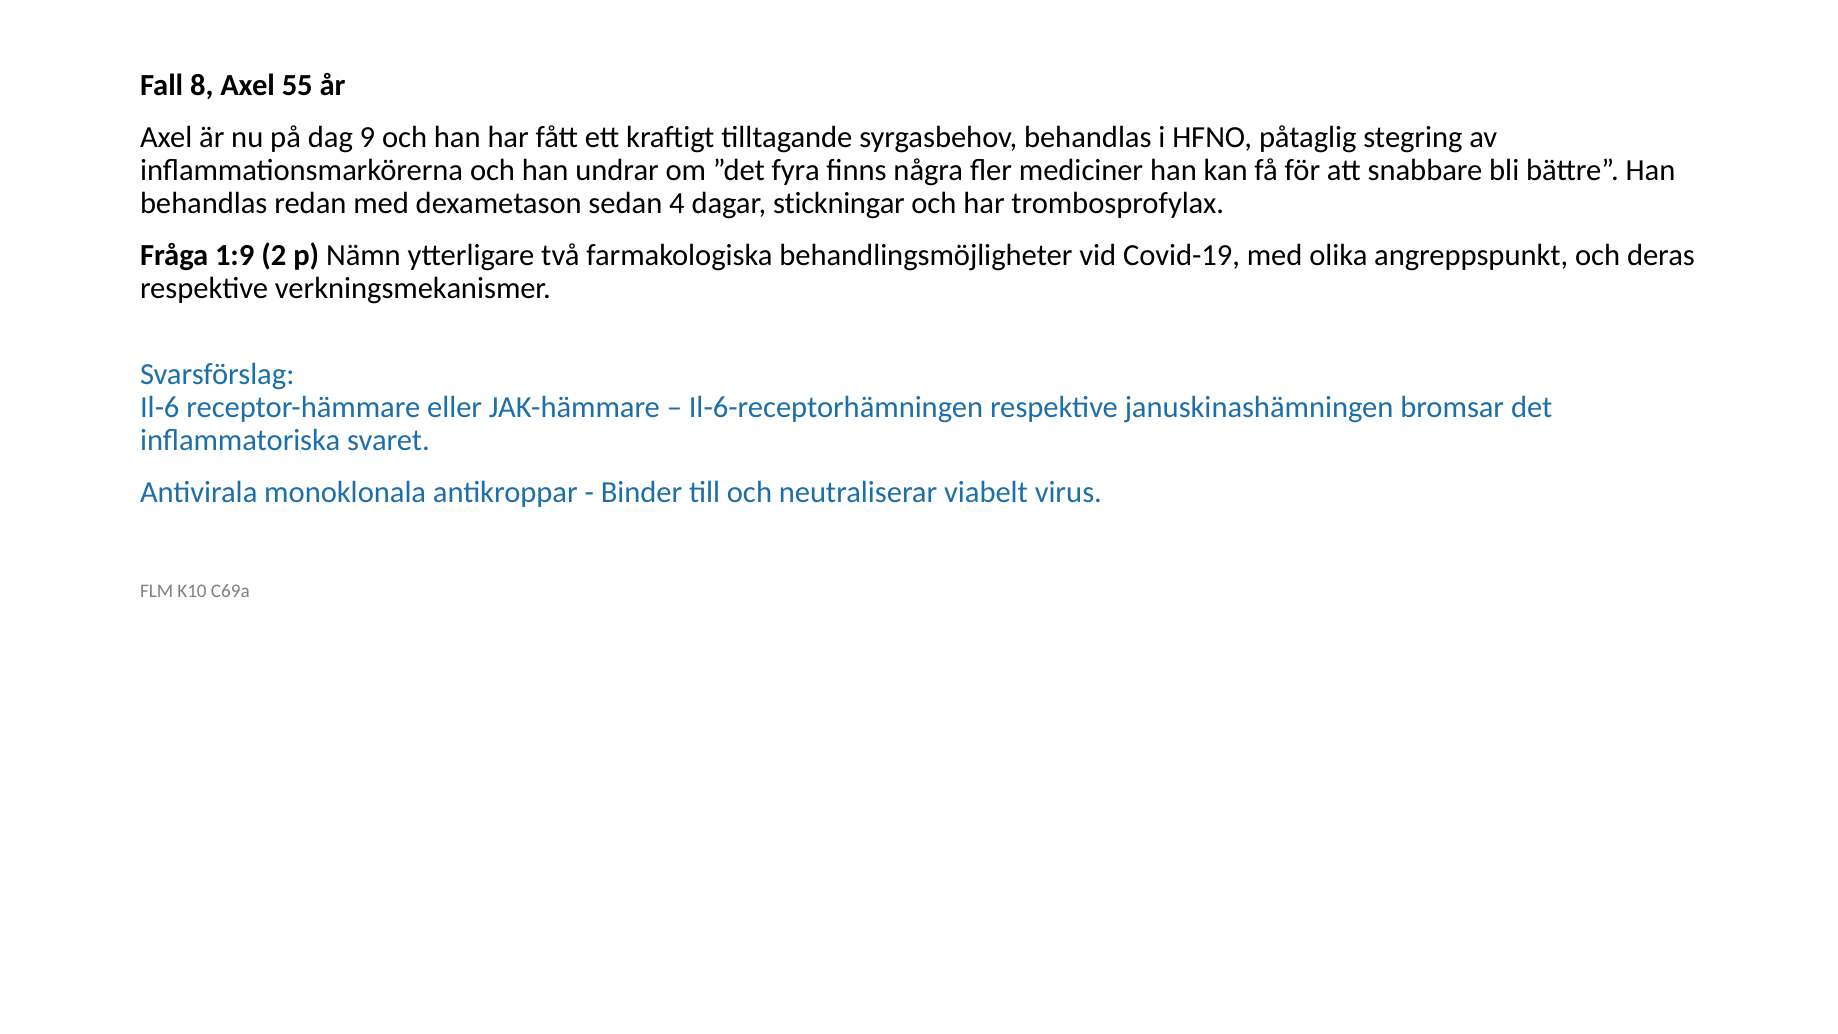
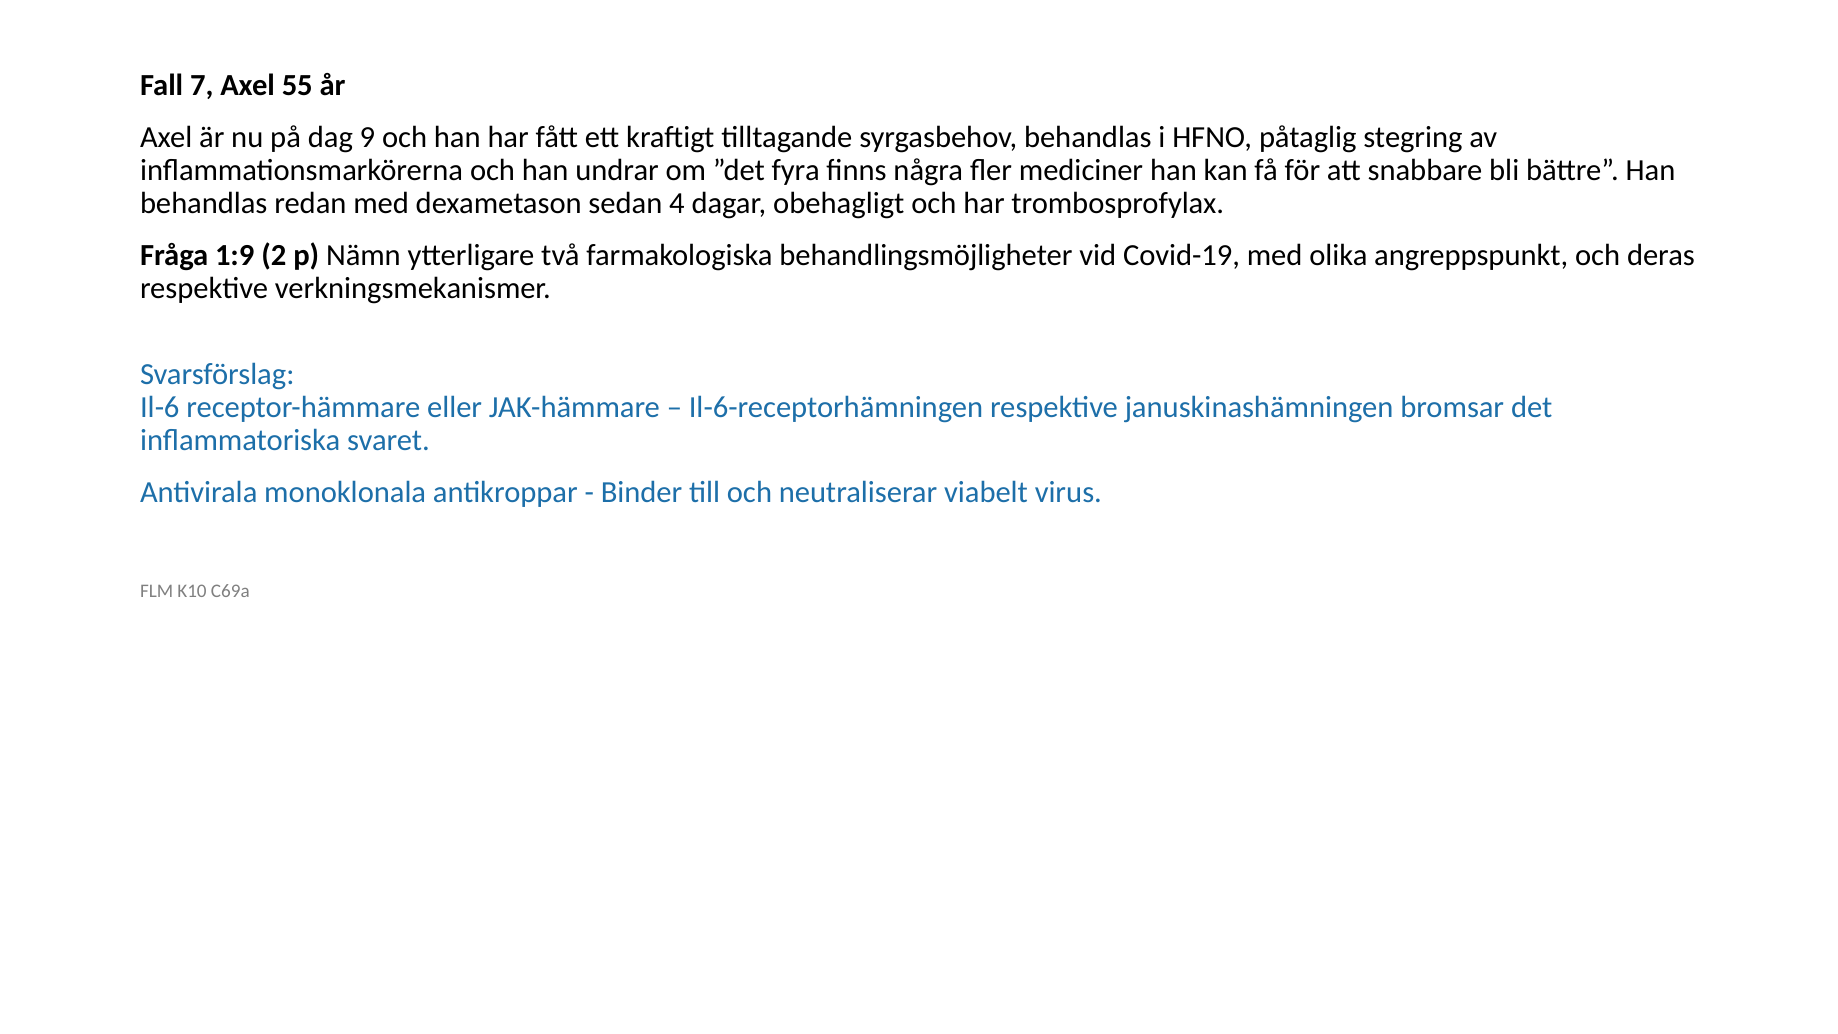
8: 8 -> 7
stickningar: stickningar -> obehagligt
